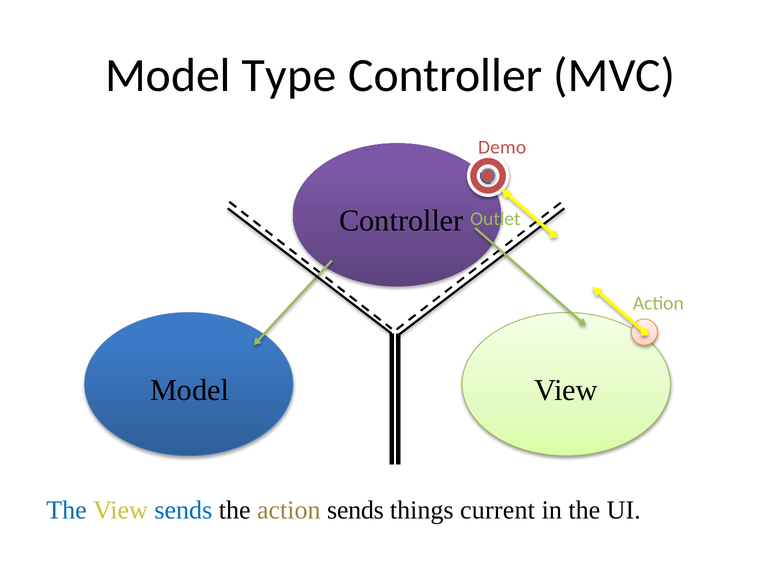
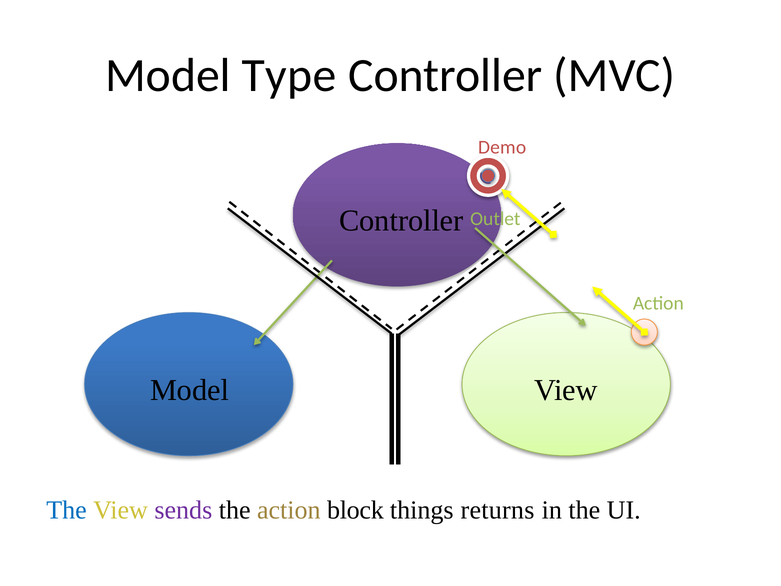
sends at (183, 510) colour: blue -> purple
action sends: sends -> block
current: current -> returns
